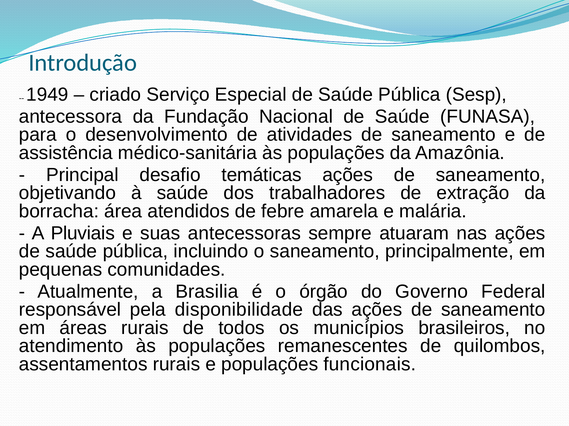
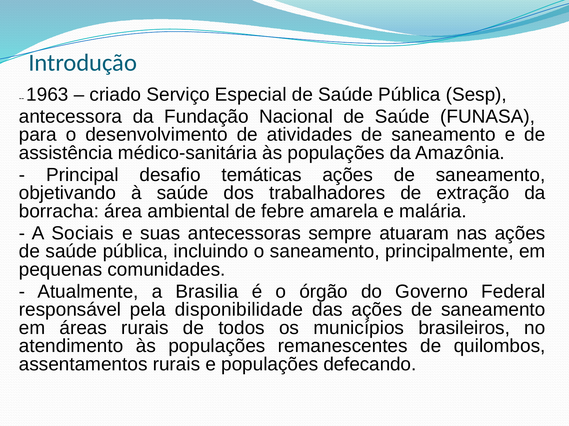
1949: 1949 -> 1963
atendidos: atendidos -> ambiental
Pluviais: Pluviais -> Sociais
funcionais: funcionais -> defecando
